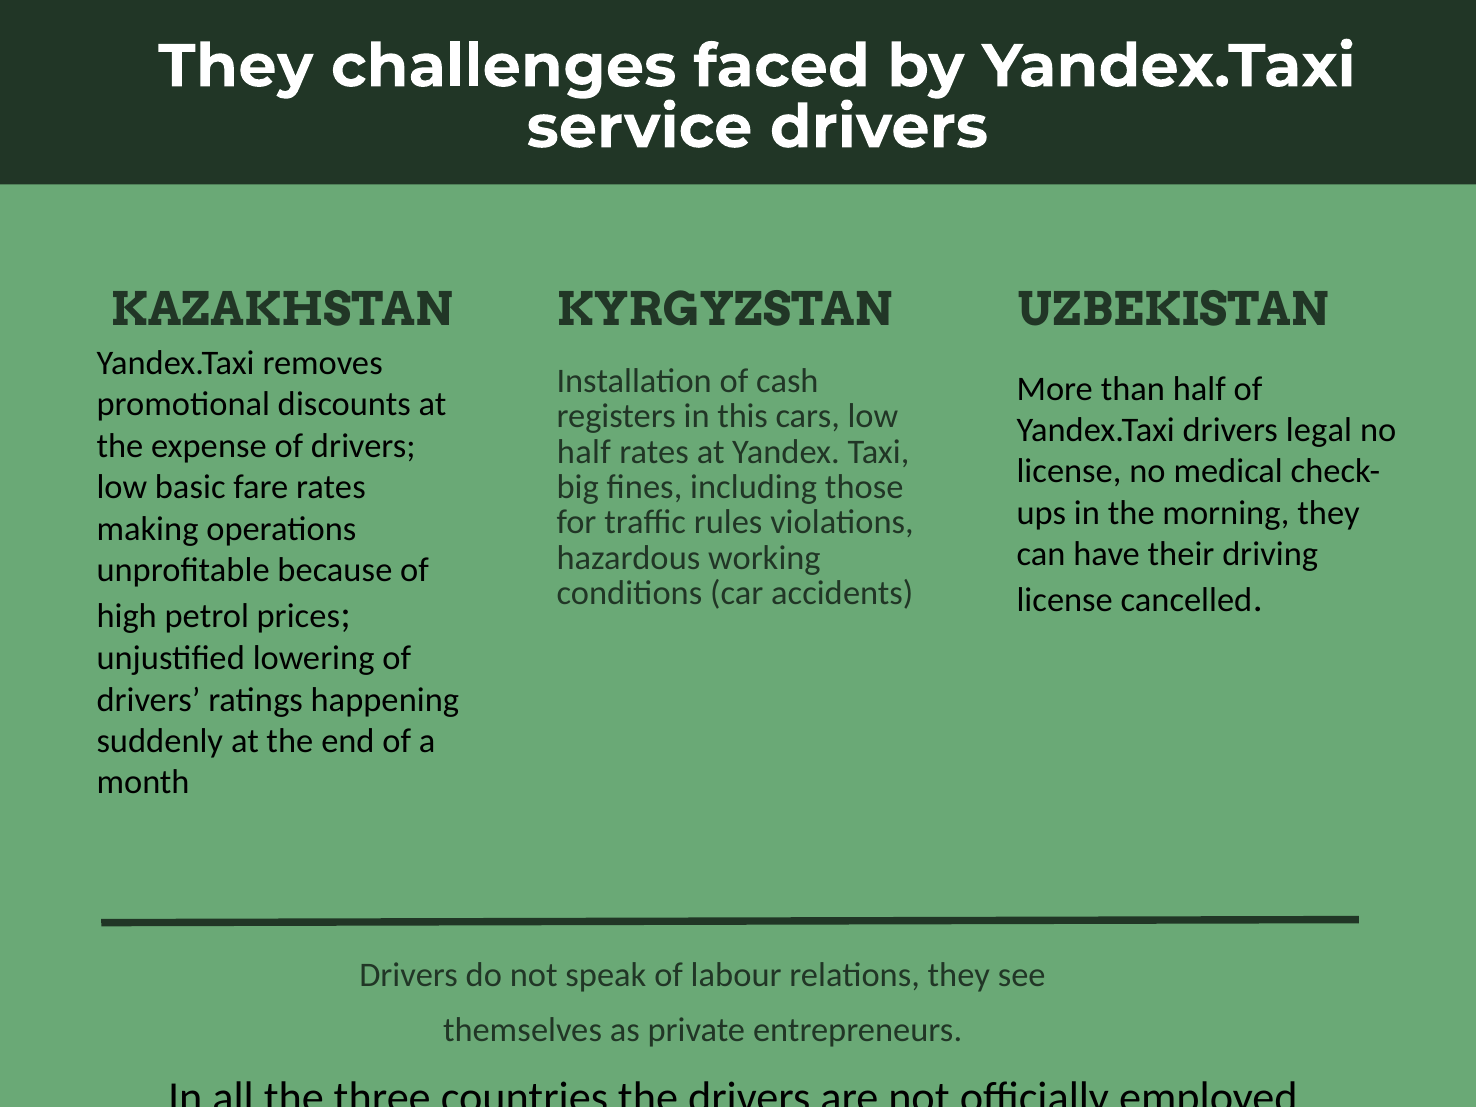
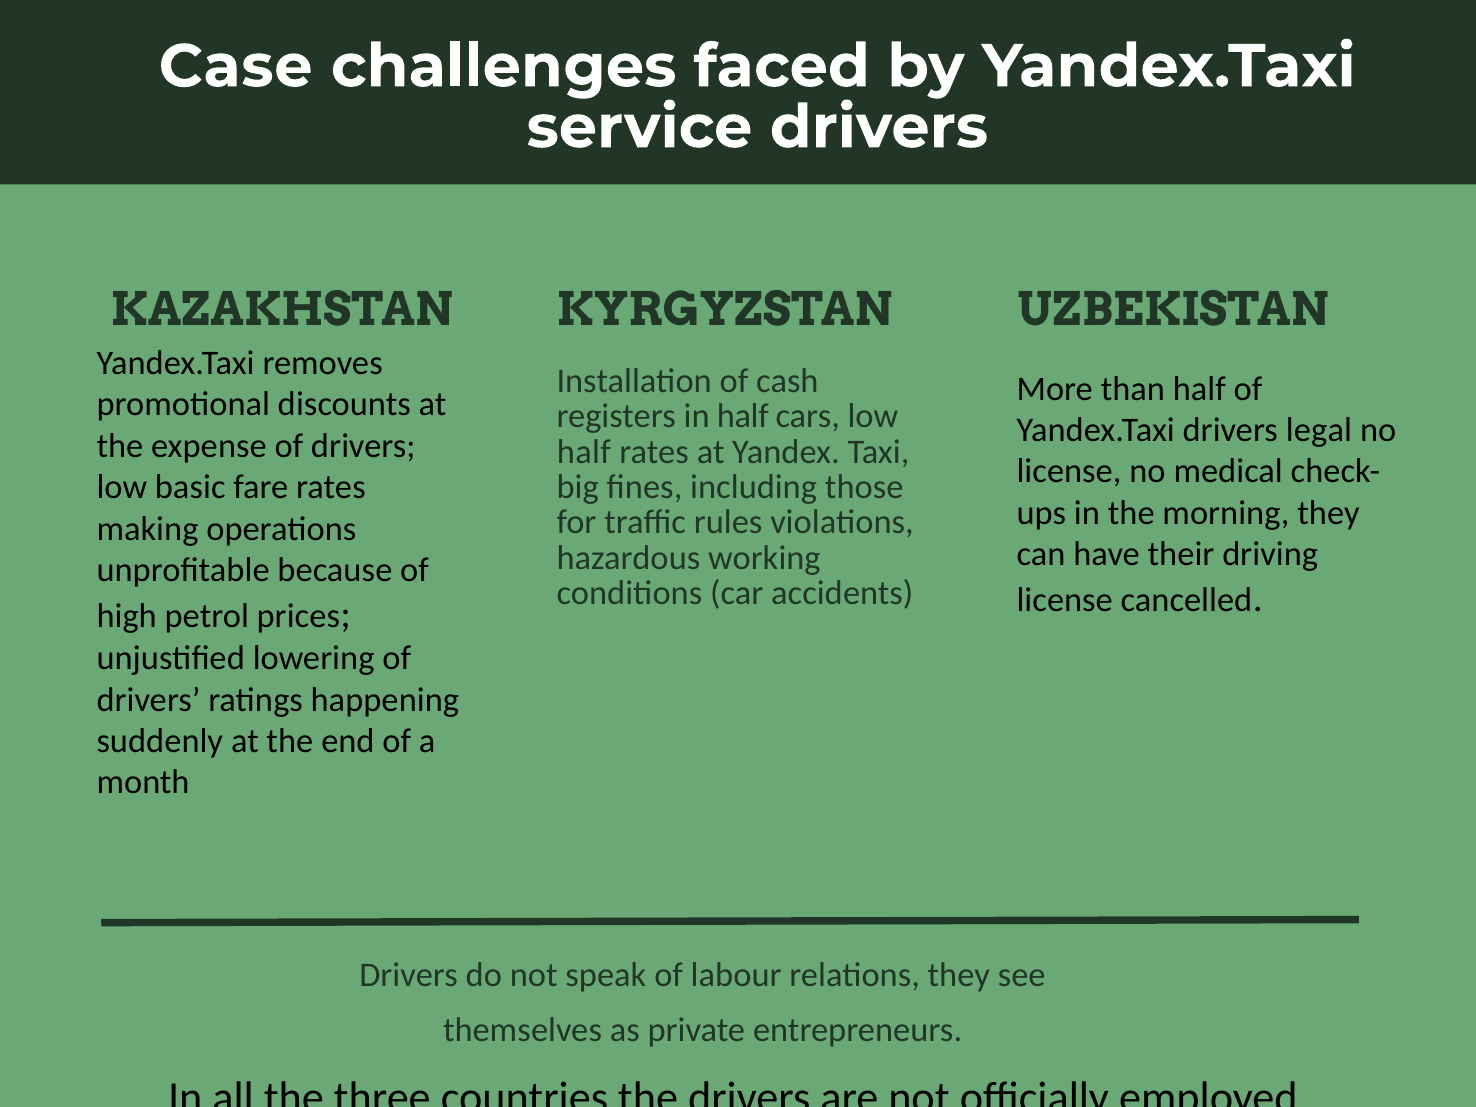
They at (236, 66): They -> Case
in this: this -> half
